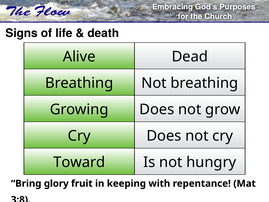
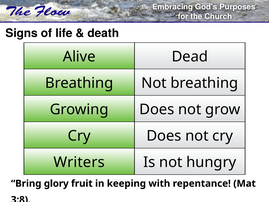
Toward: Toward -> Writers
